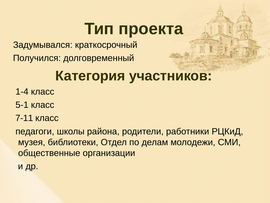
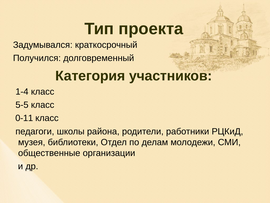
5-1: 5-1 -> 5-5
7-11: 7-11 -> 0-11
